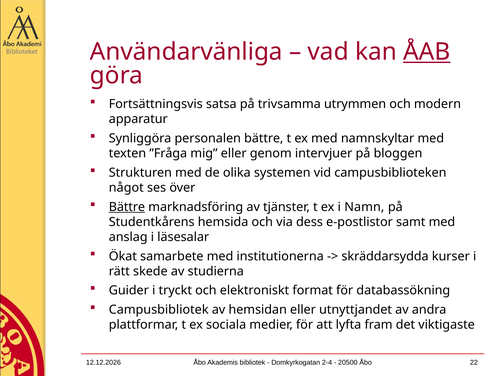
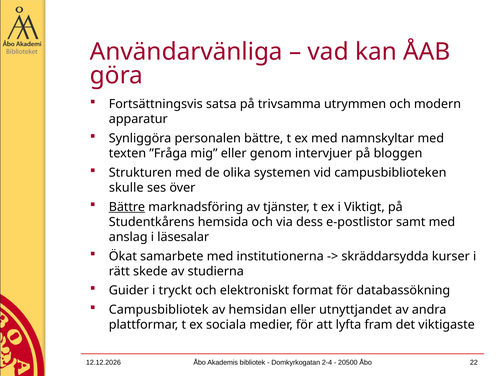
ÅAB underline: present -> none
något: något -> skulle
Namn: Namn -> Viktigt
